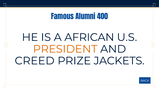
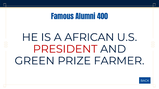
PRESIDENT colour: orange -> red
CREED: CREED -> GREEN
JACKETS: JACKETS -> FARMER
